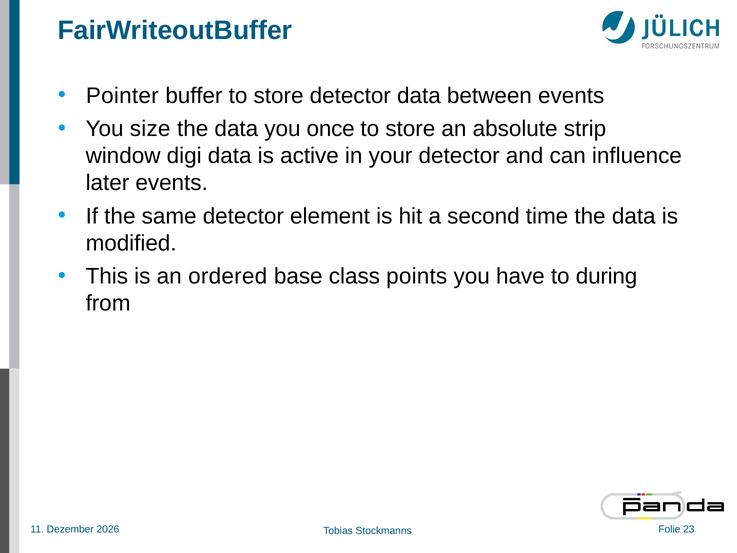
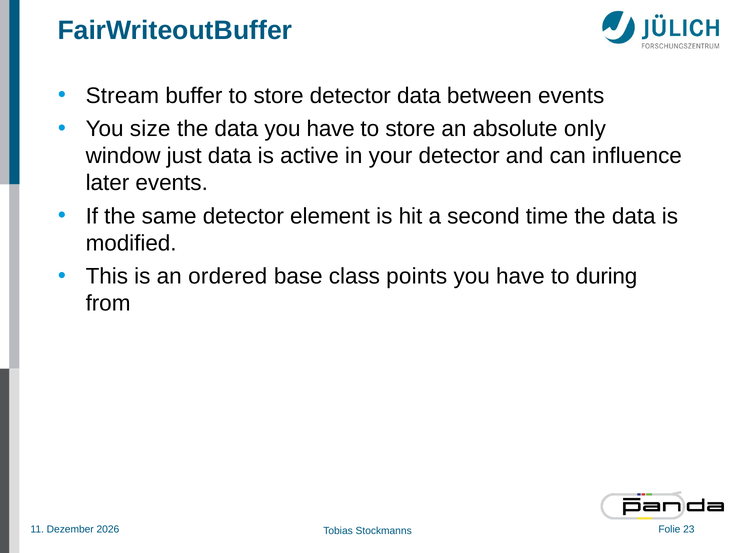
Pointer: Pointer -> Stream
data you once: once -> have
strip: strip -> only
digi: digi -> just
